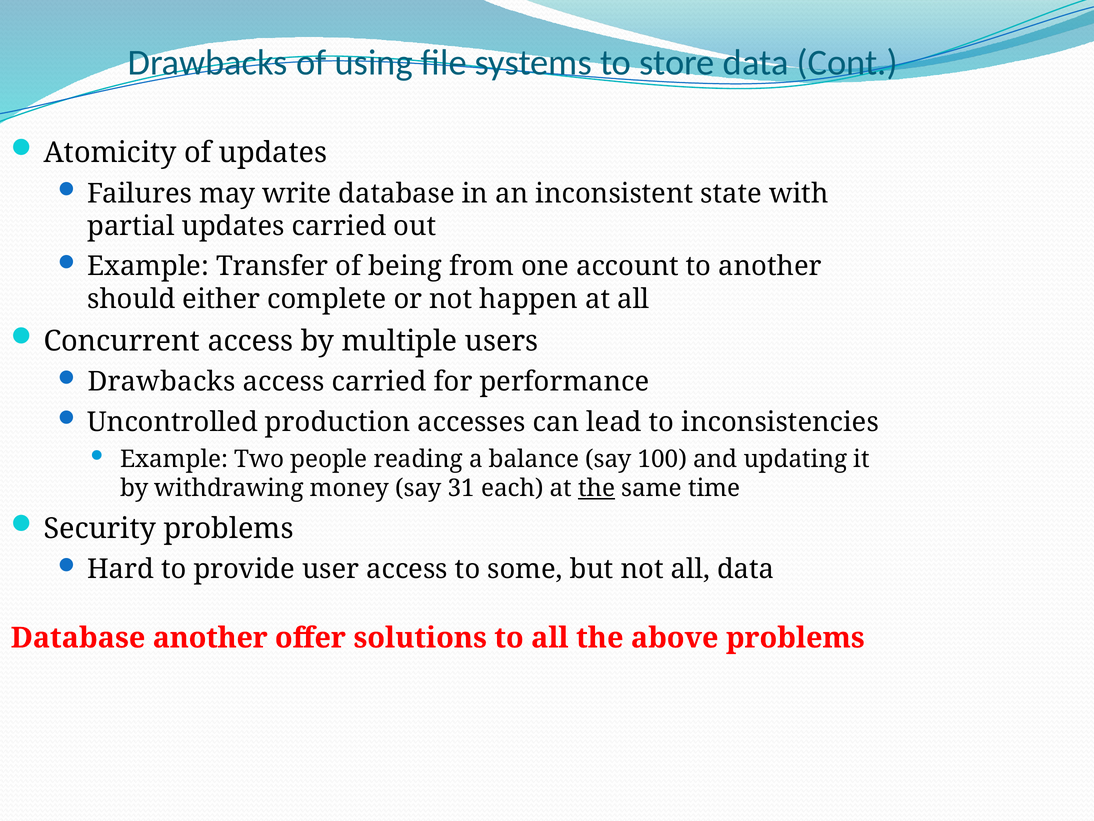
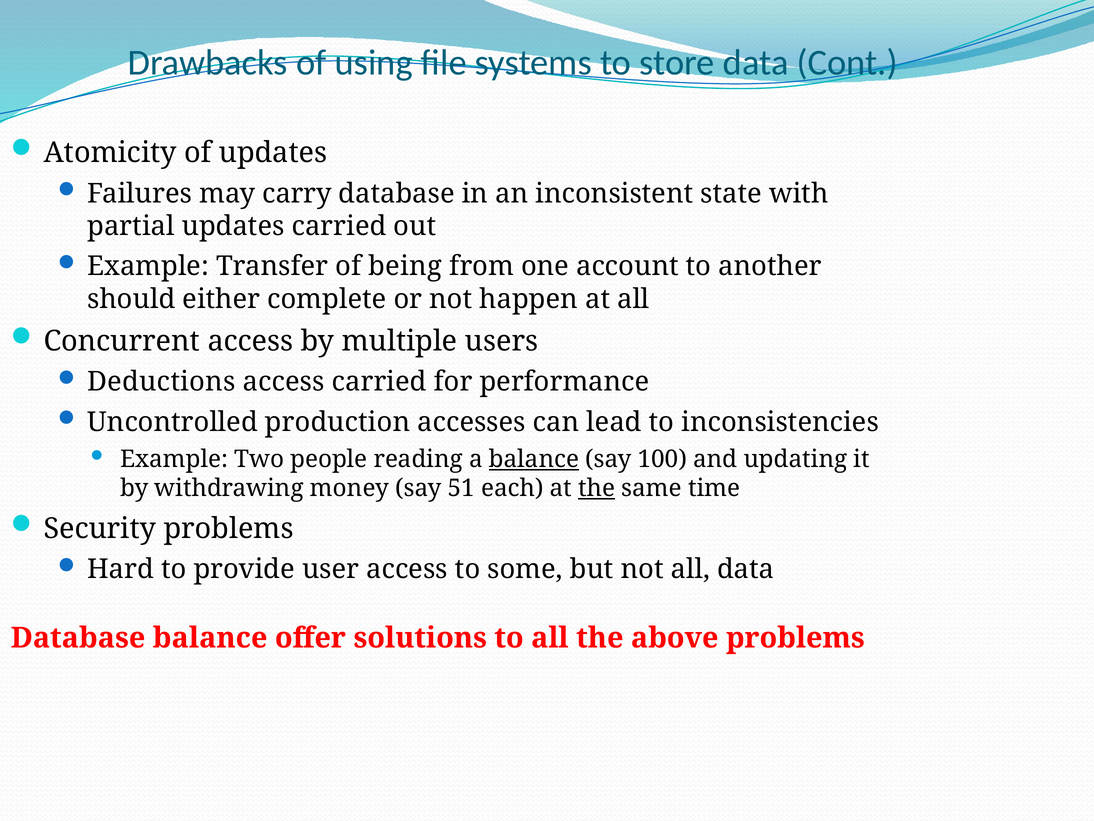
write: write -> carry
Drawbacks at (161, 382): Drawbacks -> Deductions
balance at (534, 459) underline: none -> present
31: 31 -> 51
Database another: another -> balance
